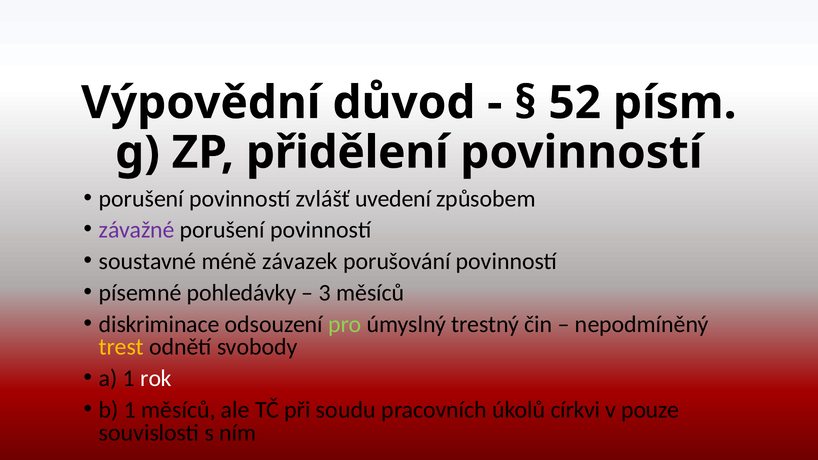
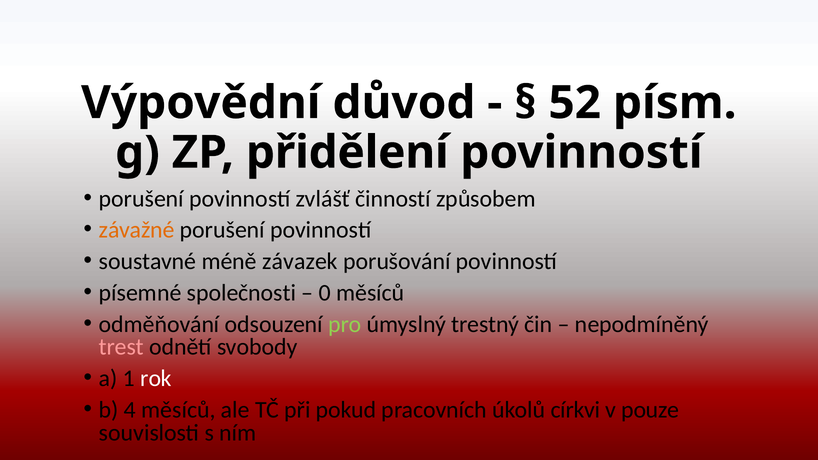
uvedení: uvedení -> činností
závažné colour: purple -> orange
pohledávky: pohledávky -> společnosti
3: 3 -> 0
diskriminace: diskriminace -> odměňování
trest colour: yellow -> pink
b 1: 1 -> 4
soudu: soudu -> pokud
